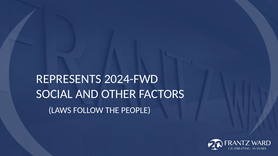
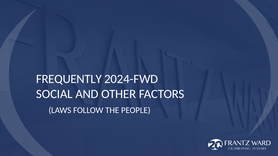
REPRESENTS: REPRESENTS -> FREQUENTLY
